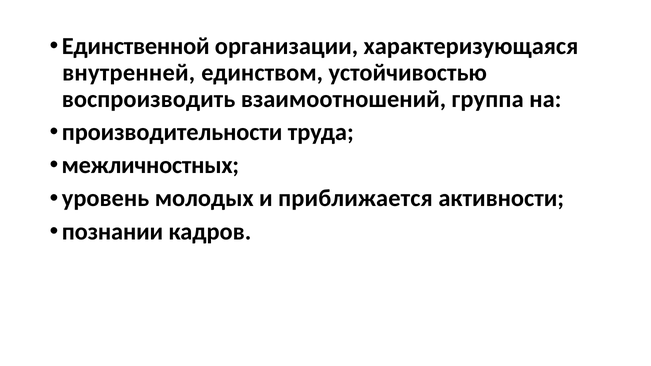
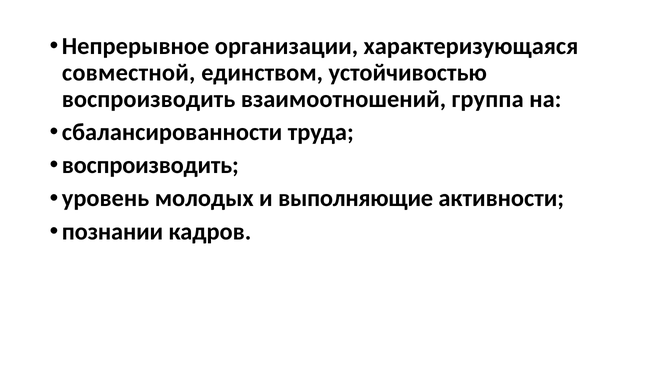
Единственной: Единственной -> Непрерывное
внутренней: внутренней -> совместной
производительности: производительности -> сбалансированности
межличностных at (150, 165): межличностных -> воспроизводить
приближается: приближается -> выполняющие
